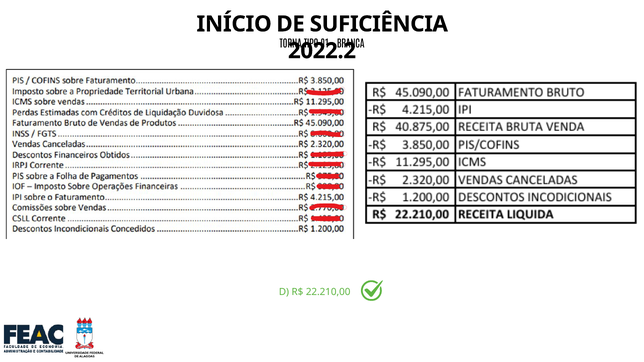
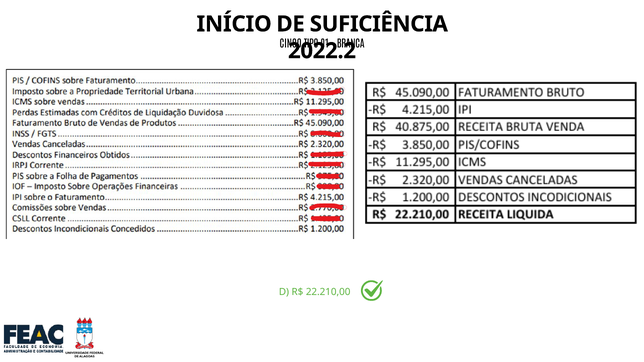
TORNA: TORNA -> CINCO
